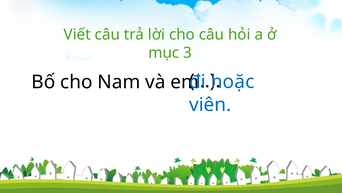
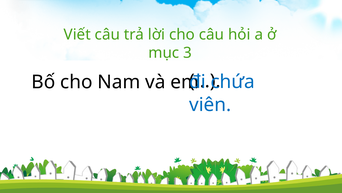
hoặc: hoặc -> chứa
